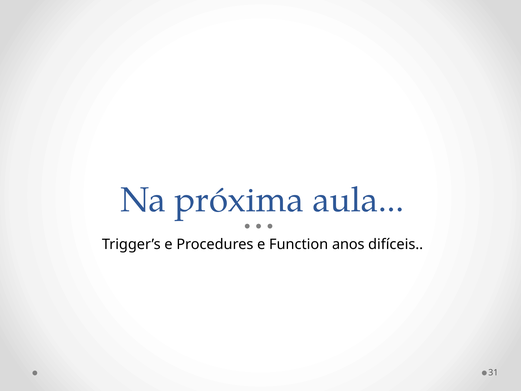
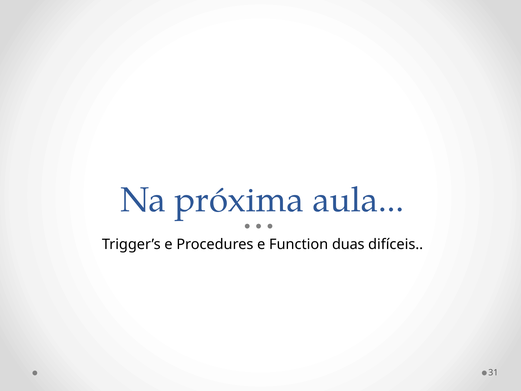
anos: anos -> duas
